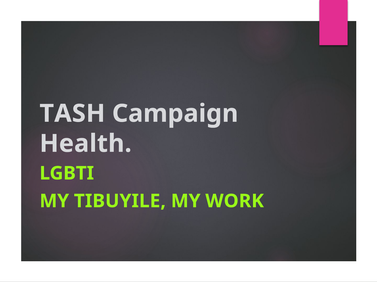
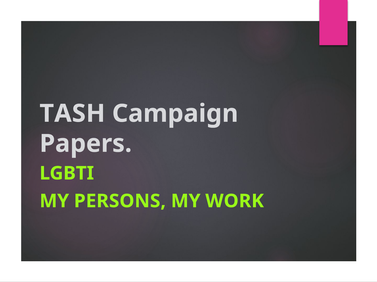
Health: Health -> Papers
TIBUYILE: TIBUYILE -> PERSONS
